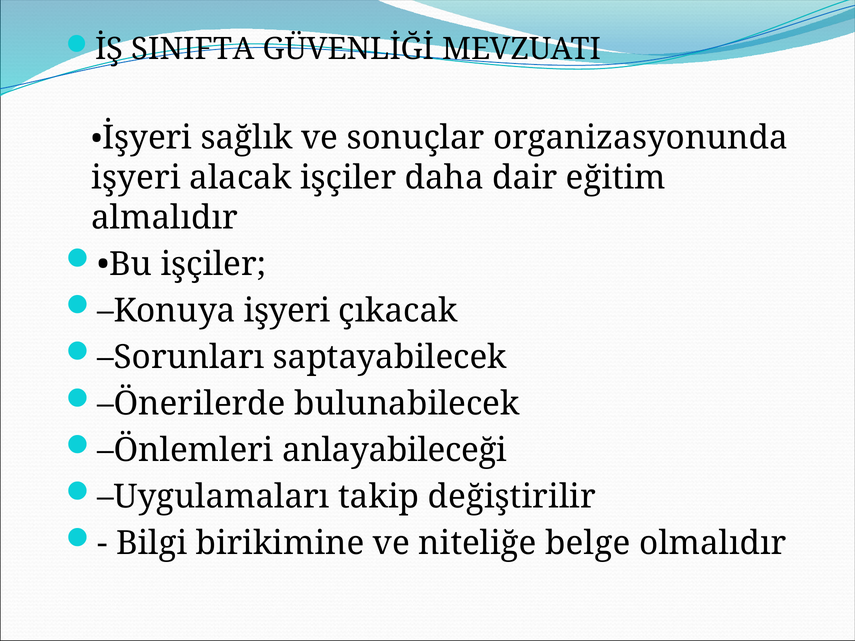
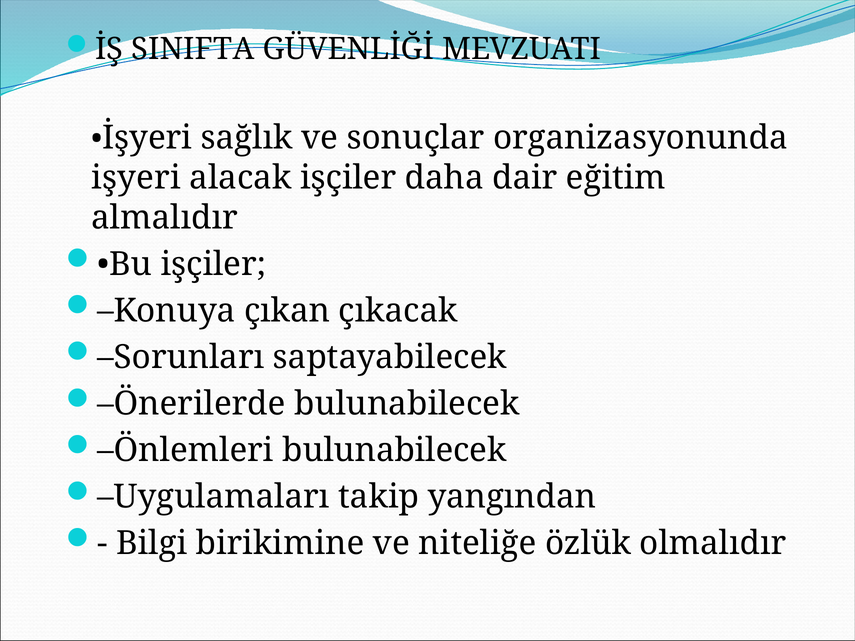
Konuya işyeri: işyeri -> çıkan
Önlemleri anlayabileceği: anlayabileceği -> bulunabilecek
değiştirilir: değiştirilir -> yangından
belge: belge -> özlük
